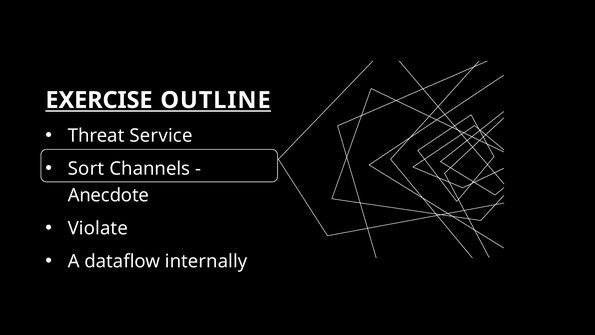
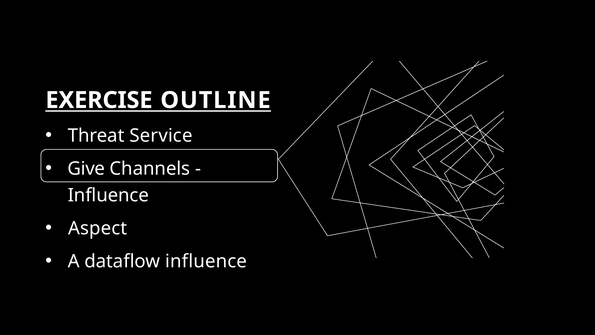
Sort: Sort -> Give
Anecdote at (108, 195): Anecdote -> Influence
Violate: Violate -> Aspect
dataflow internally: internally -> influence
